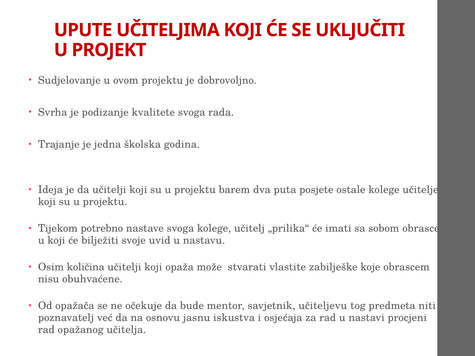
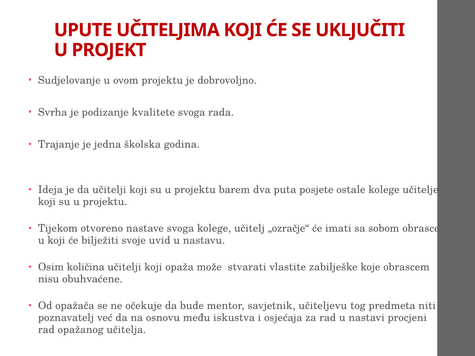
potrebno: potrebno -> otvoreno
„prilika“: „prilika“ -> „ozračje“
jasnu: jasnu -> među
